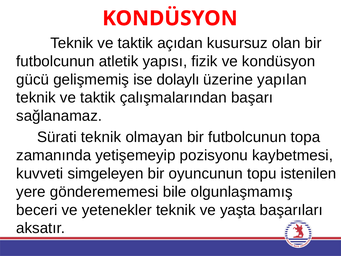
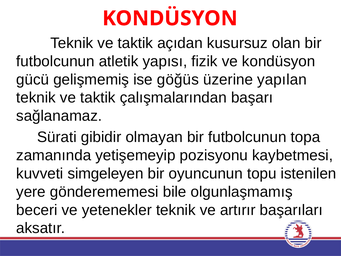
dolaylı: dolaylı -> göğüs
Sürati teknik: teknik -> gibidir
yaşta: yaşta -> artırır
